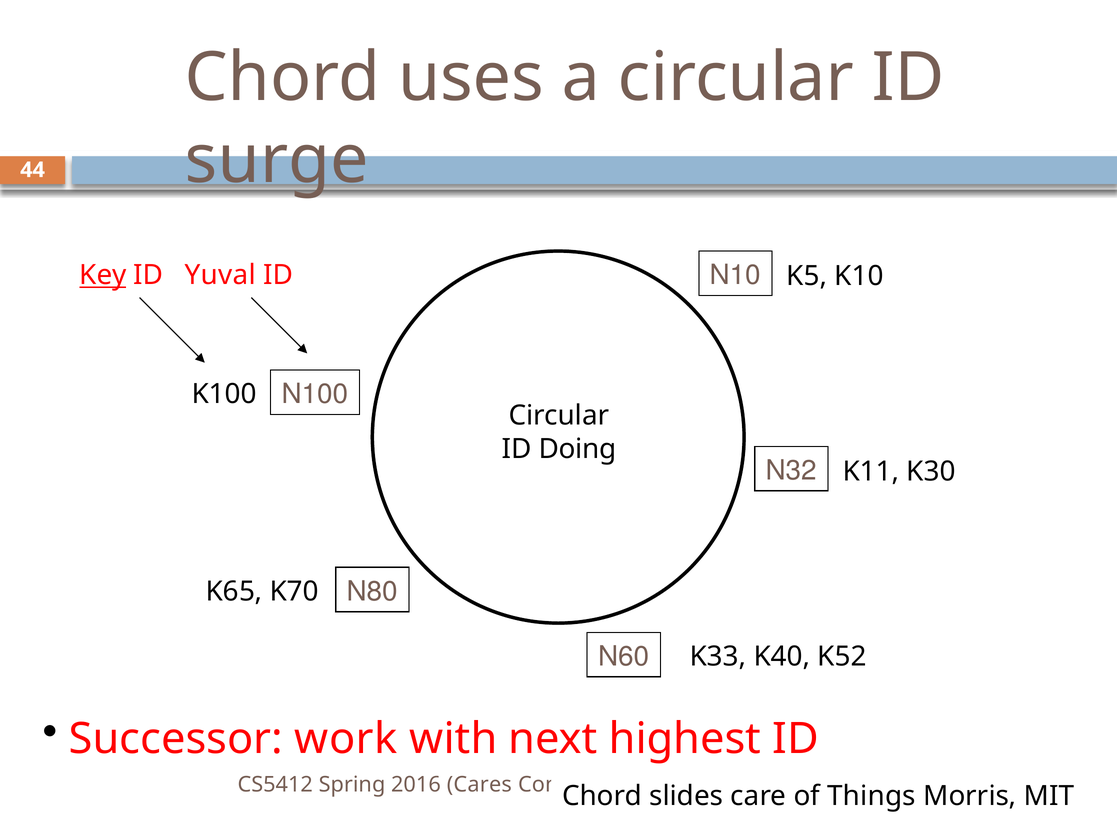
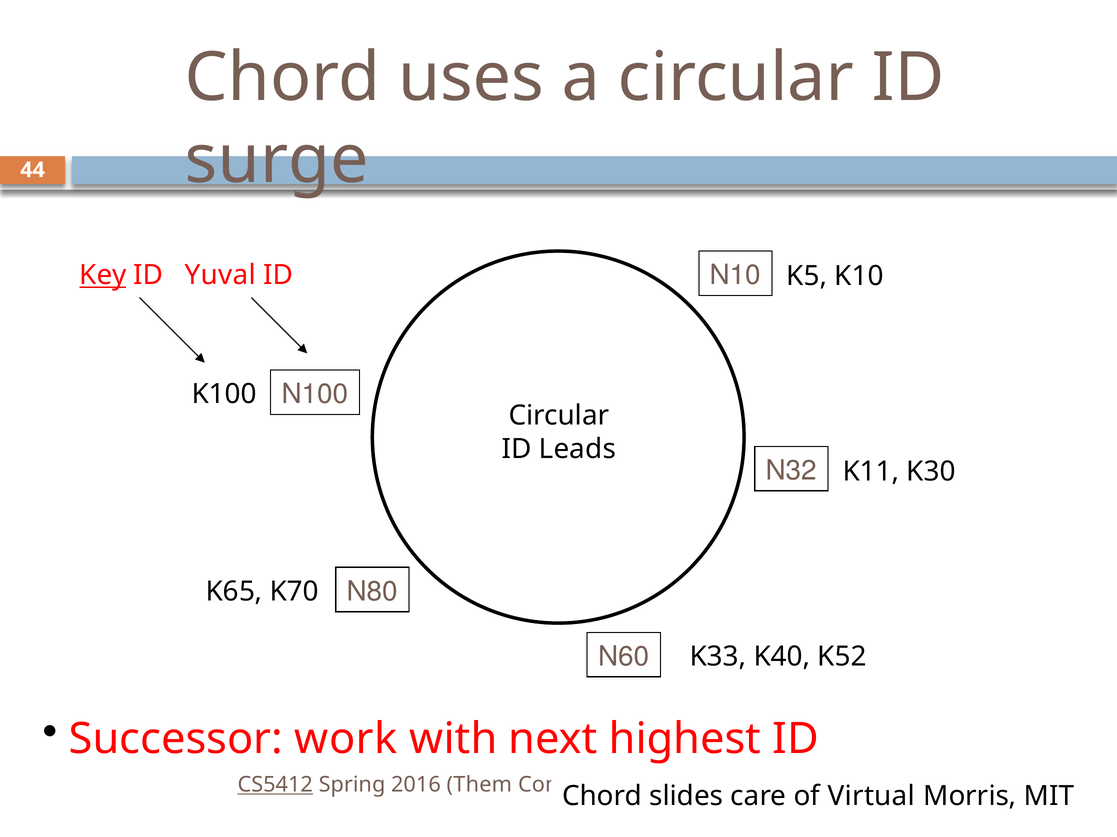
Doing: Doing -> Leads
CS5412 underline: none -> present
Cares: Cares -> Them
Things: Things -> Virtual
